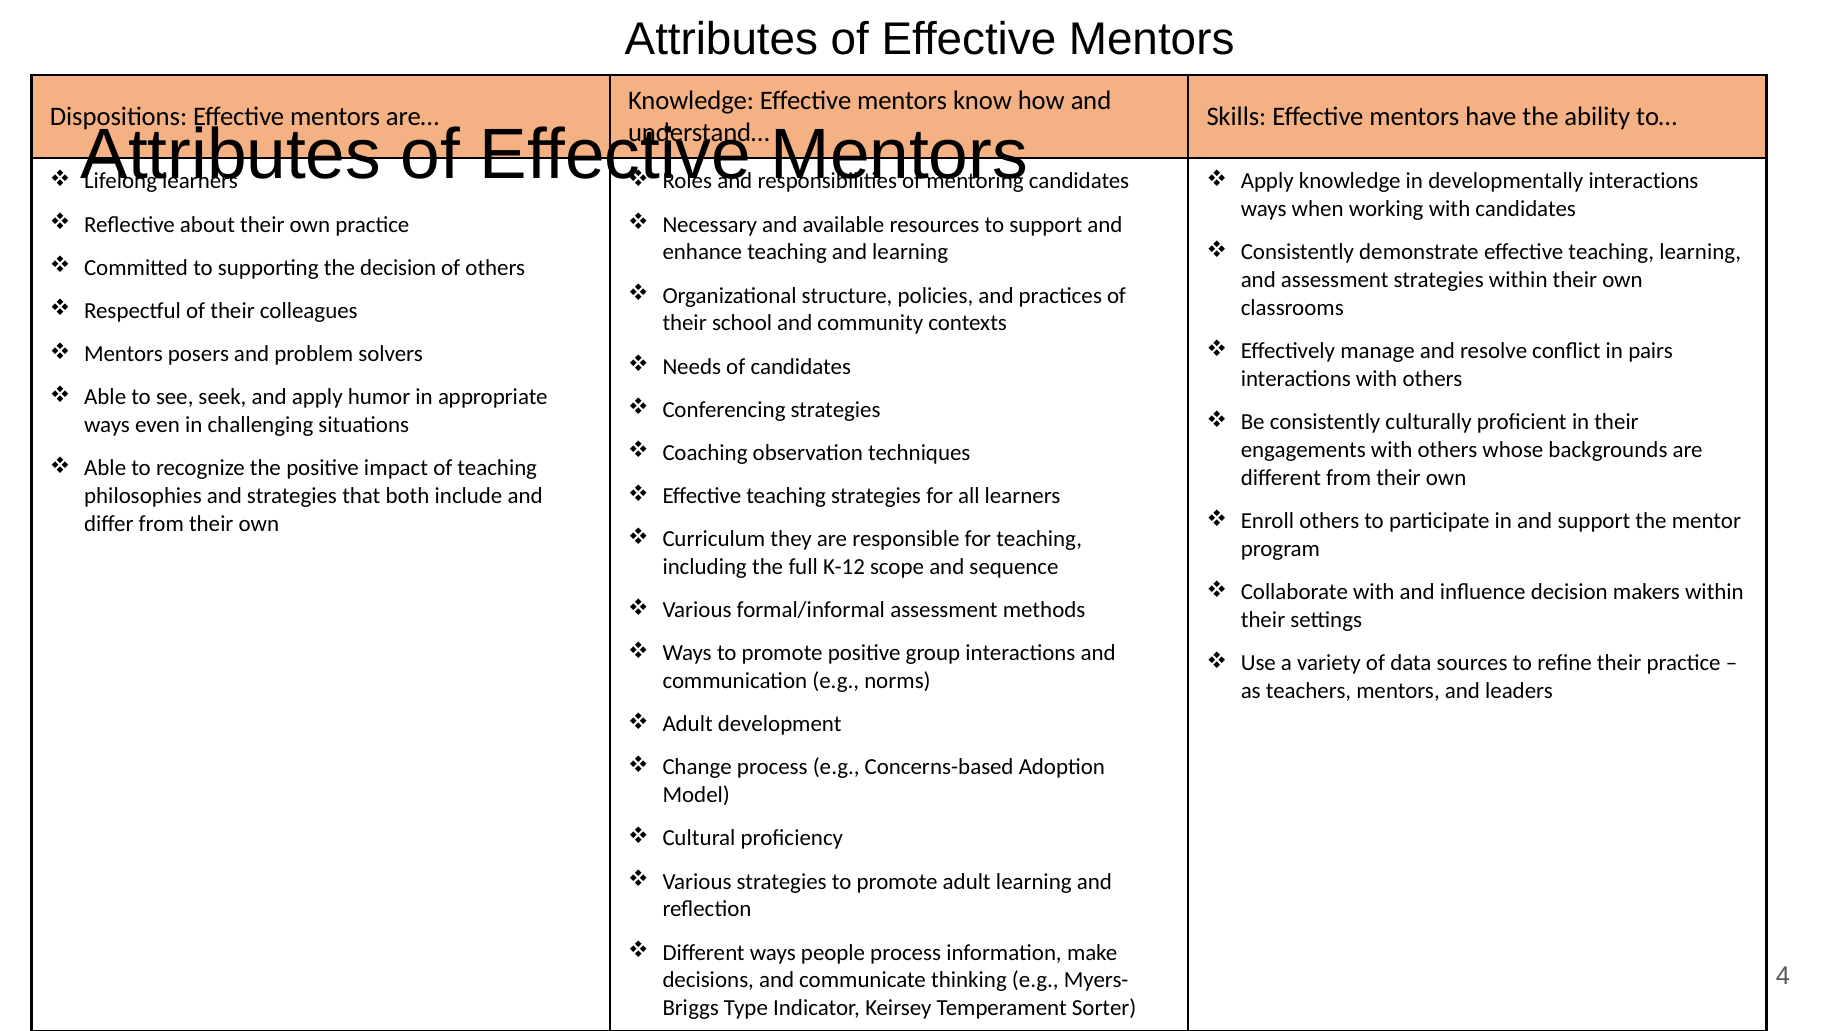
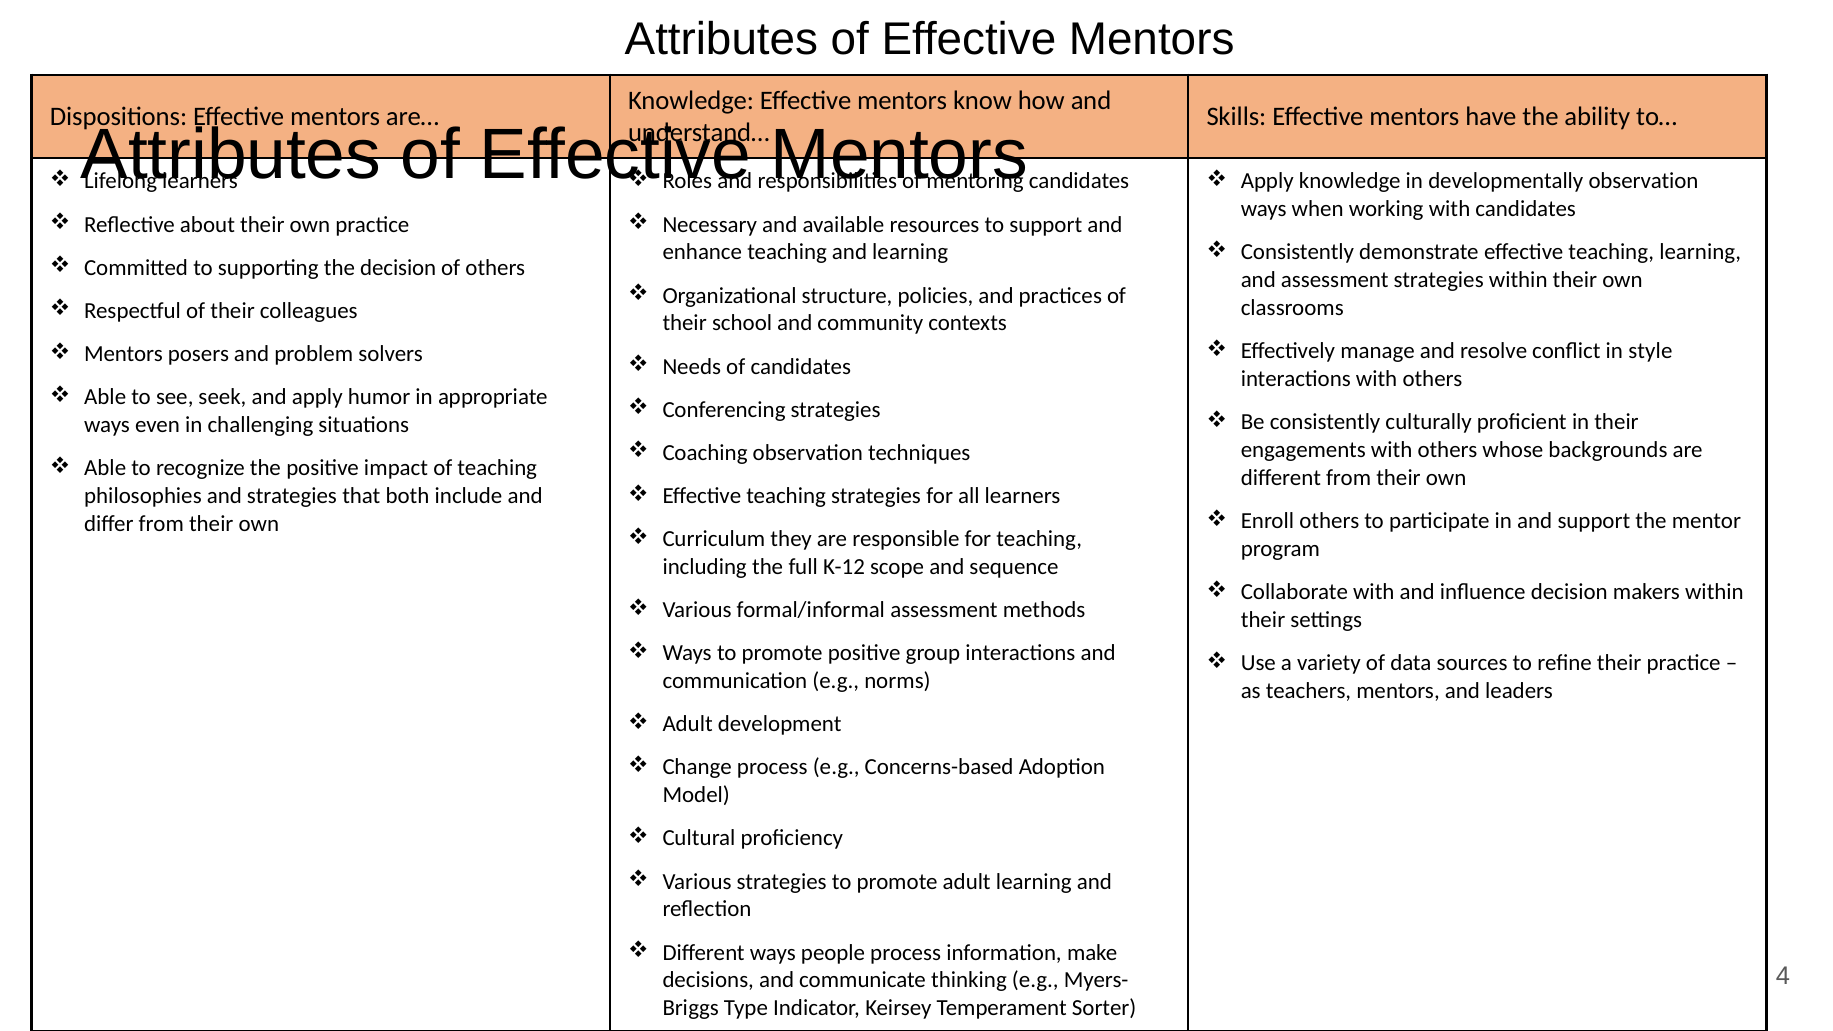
developmentally interactions: interactions -> observation
pairs: pairs -> style
